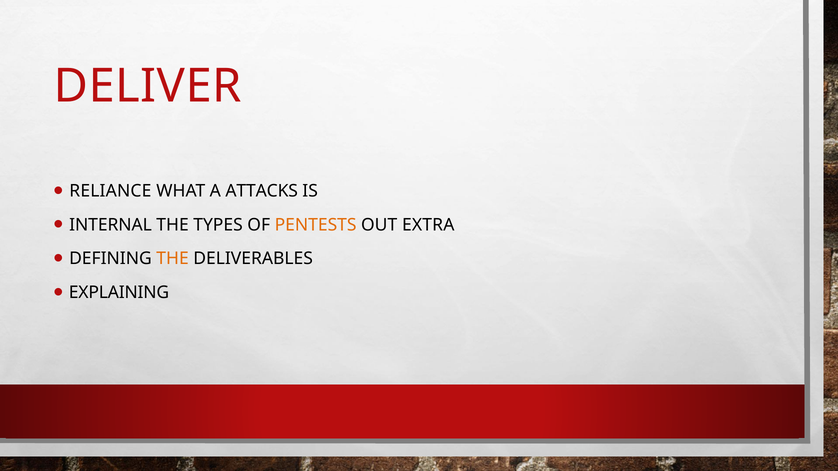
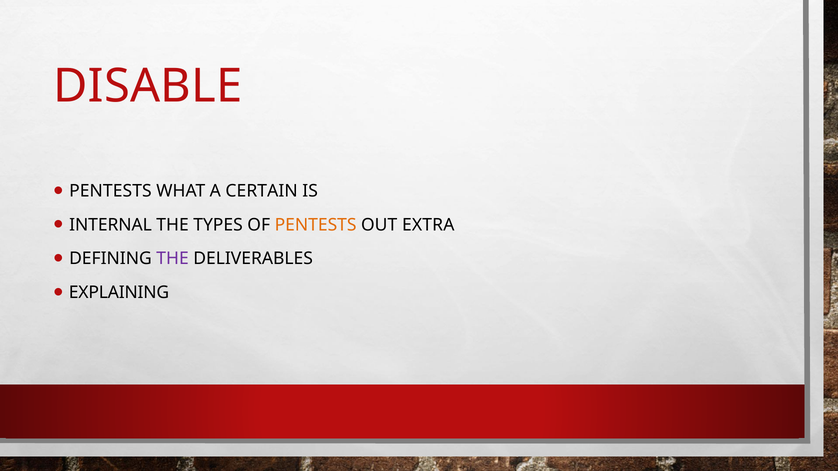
DELIVER: DELIVER -> DISABLE
RELIANCE at (110, 191): RELIANCE -> PENTESTS
ATTACKS: ATTACKS -> CERTAIN
THE at (173, 259) colour: orange -> purple
